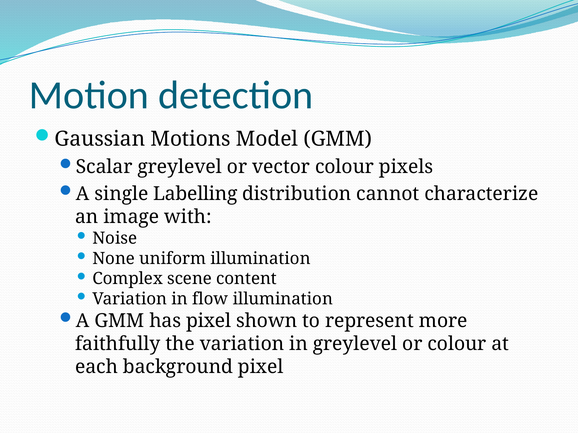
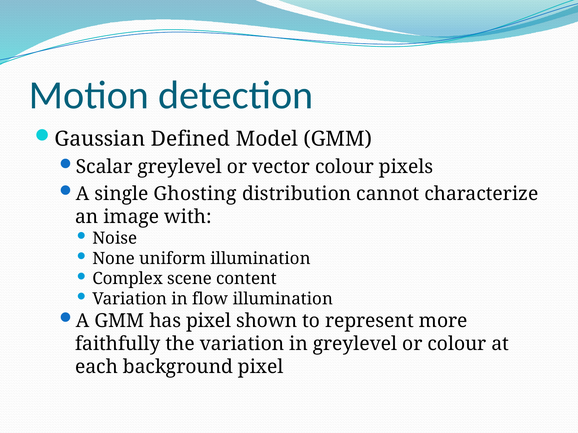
Motions: Motions -> Defined
Labelling: Labelling -> Ghosting
